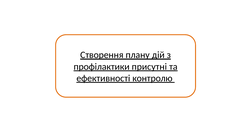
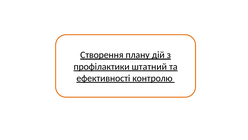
присутні: присутні -> штатний
